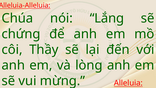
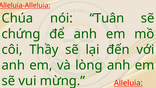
Lắng: Lắng -> Tuân
